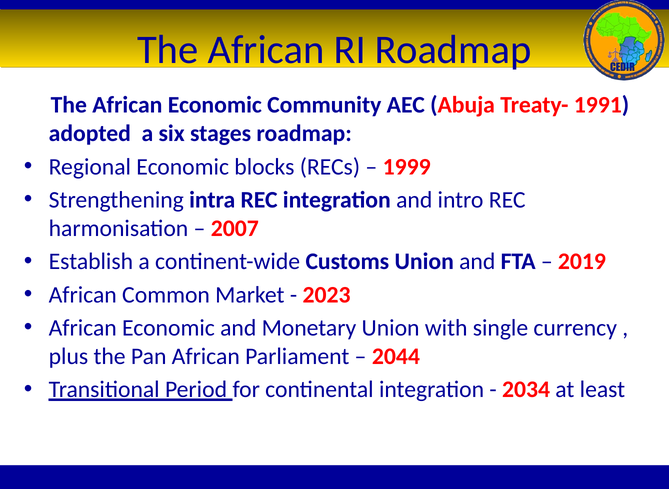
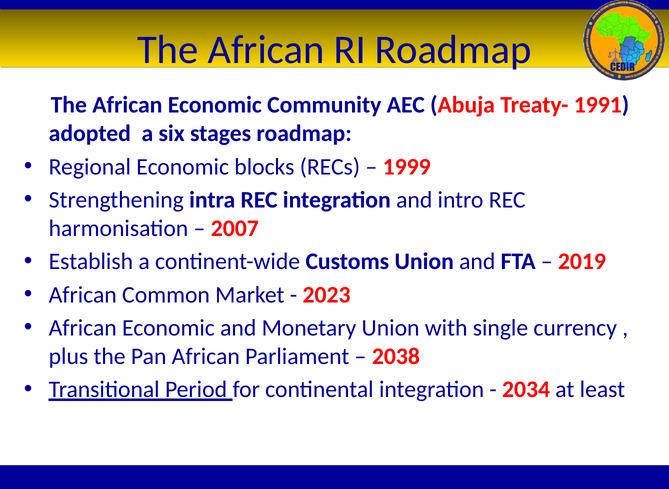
2044: 2044 -> 2038
